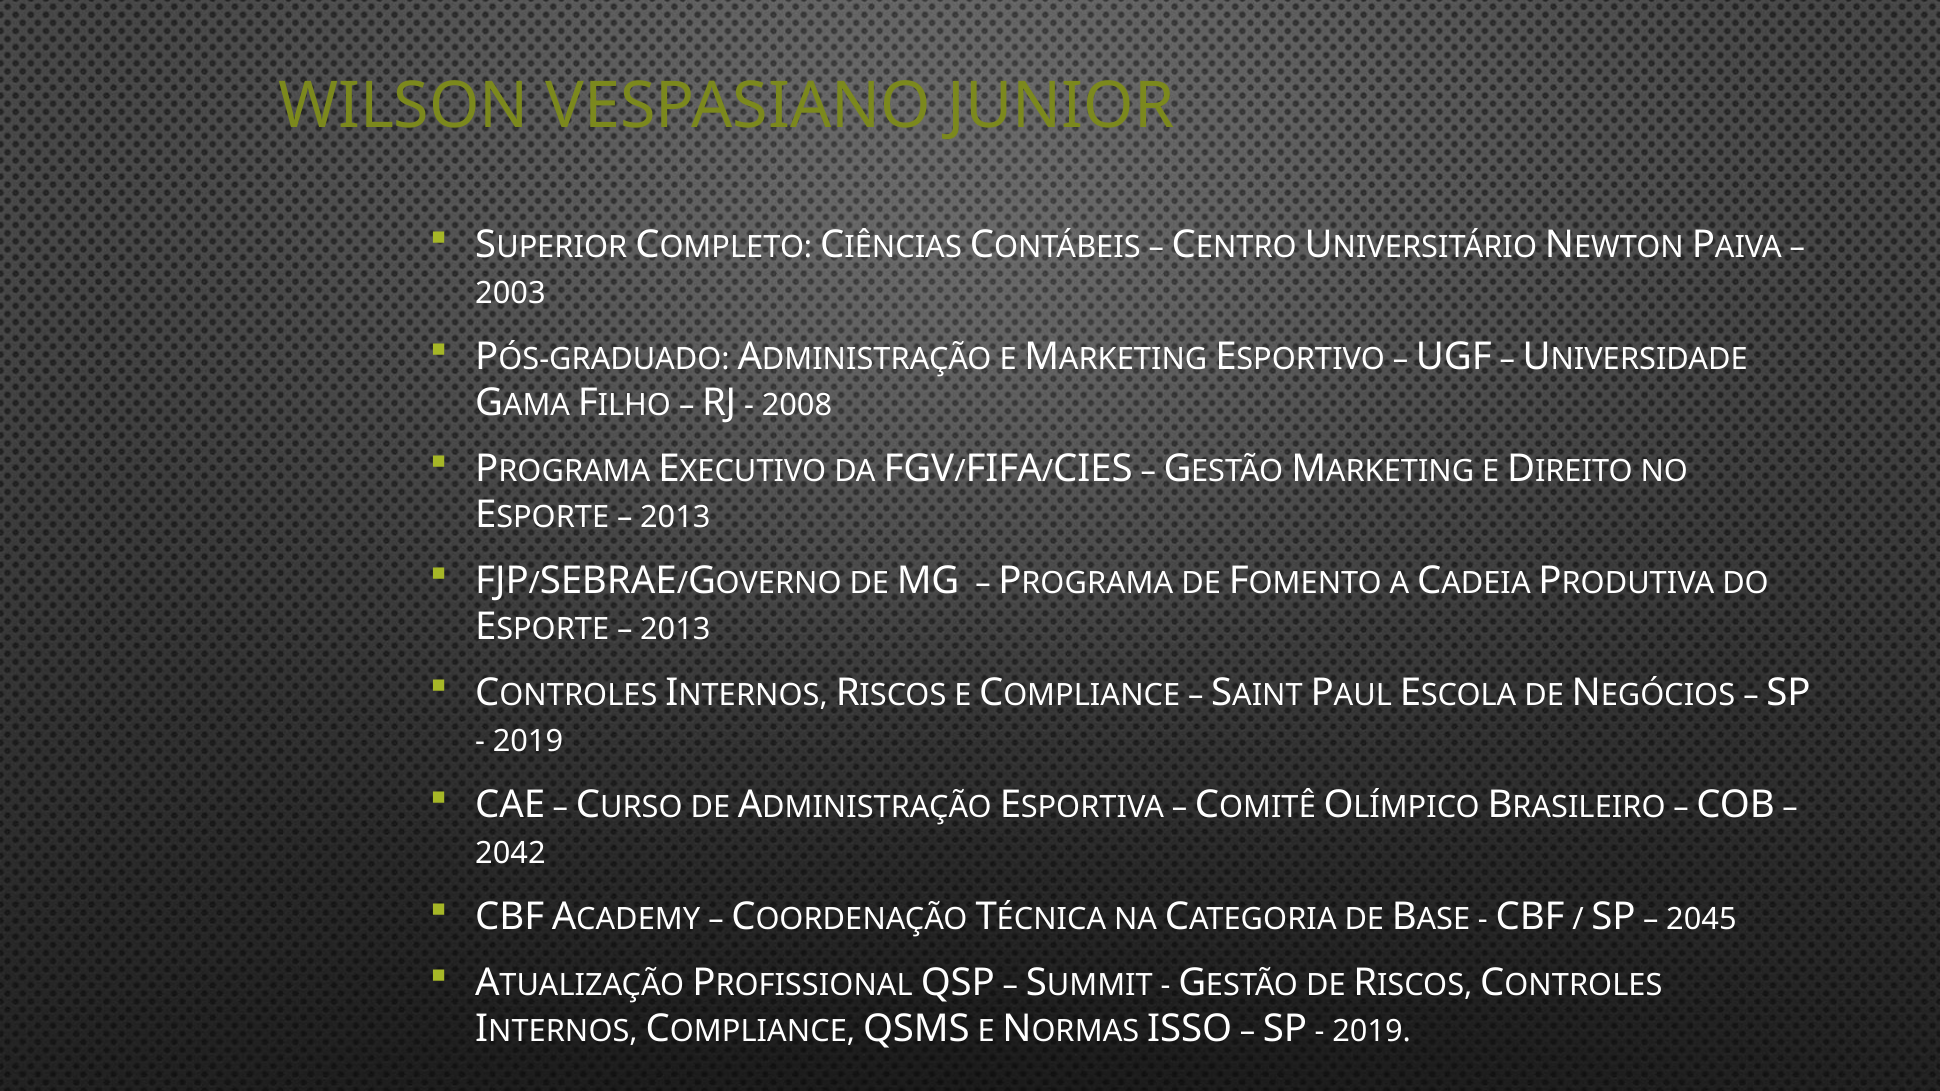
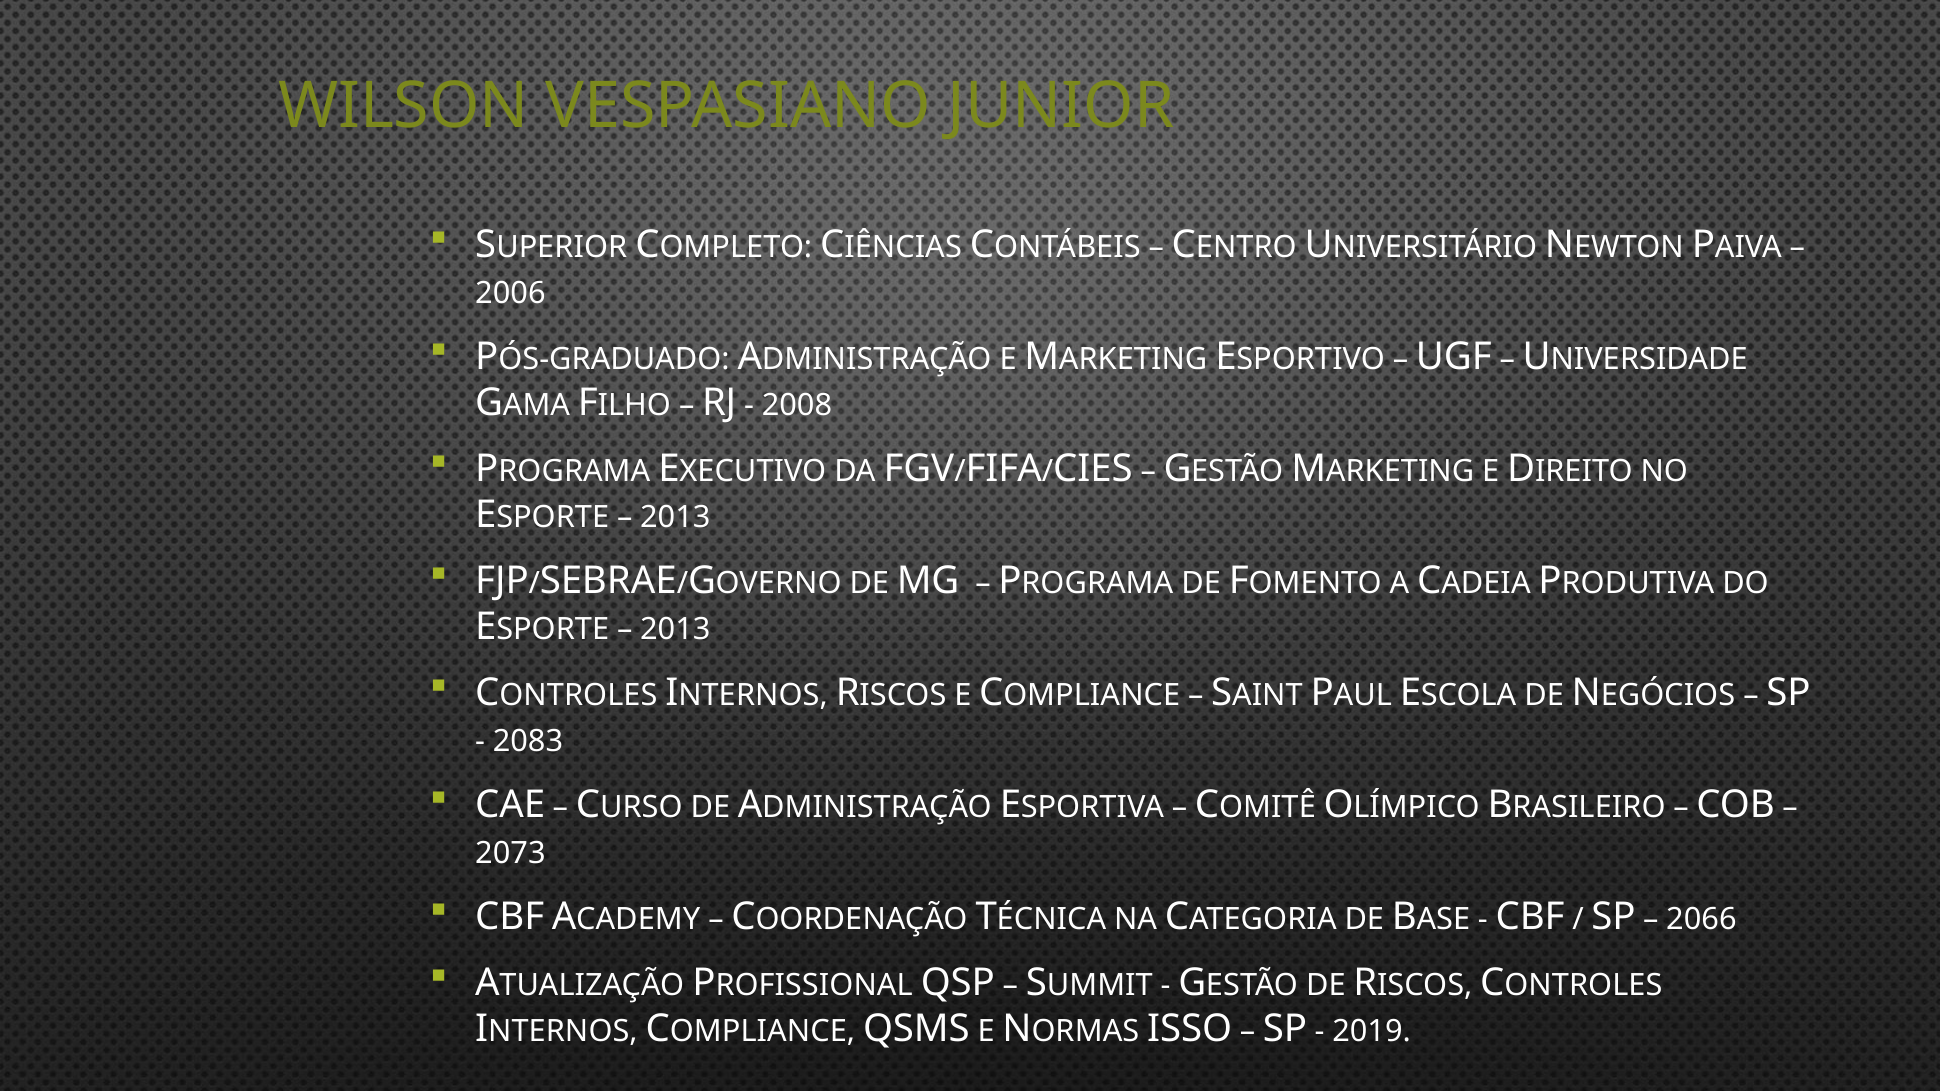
2003: 2003 -> 2006
2019 at (528, 742): 2019 -> 2083
2042: 2042 -> 2073
2045: 2045 -> 2066
